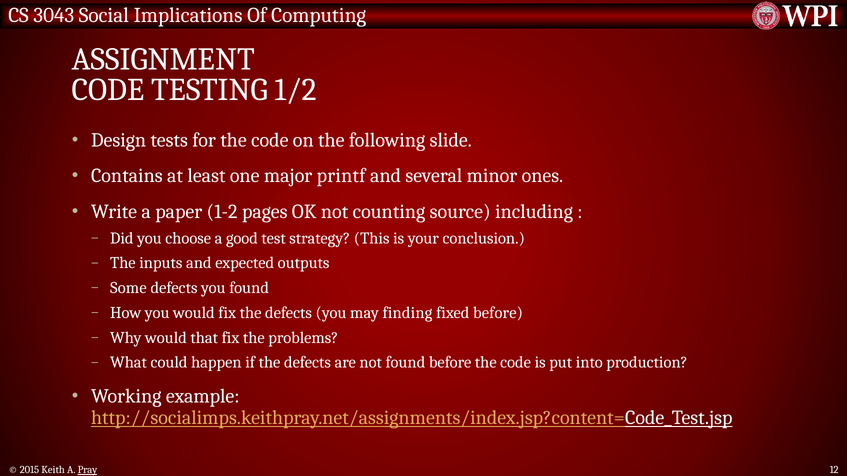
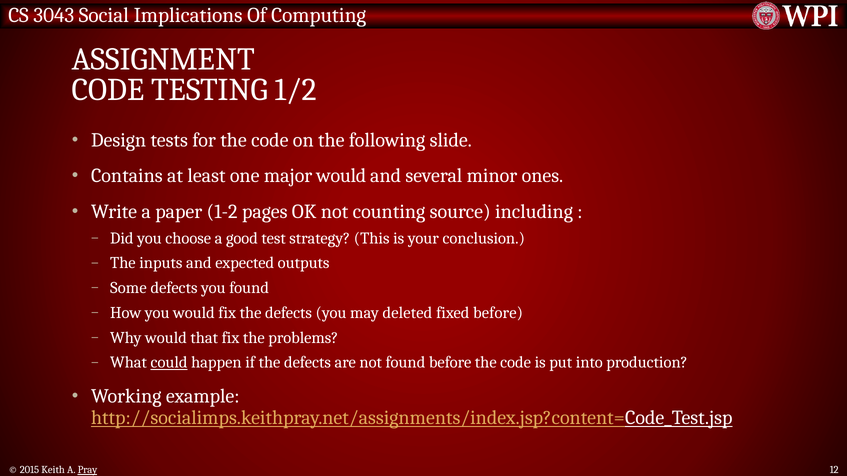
major printf: printf -> would
finding: finding -> deleted
could underline: none -> present
